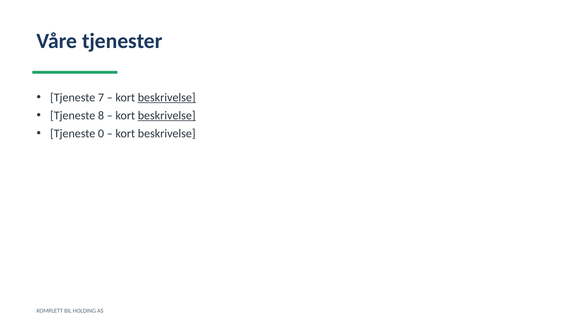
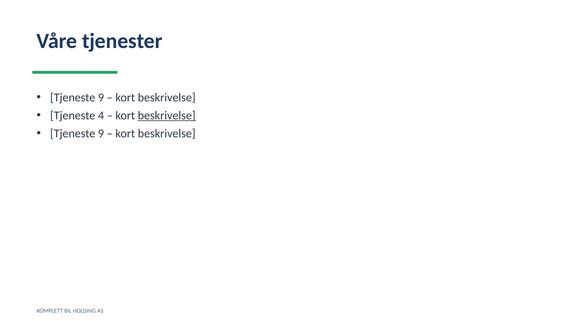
7 at (101, 98): 7 -> 9
beskrivelse at (167, 98) underline: present -> none
8: 8 -> 4
0 at (101, 134): 0 -> 9
